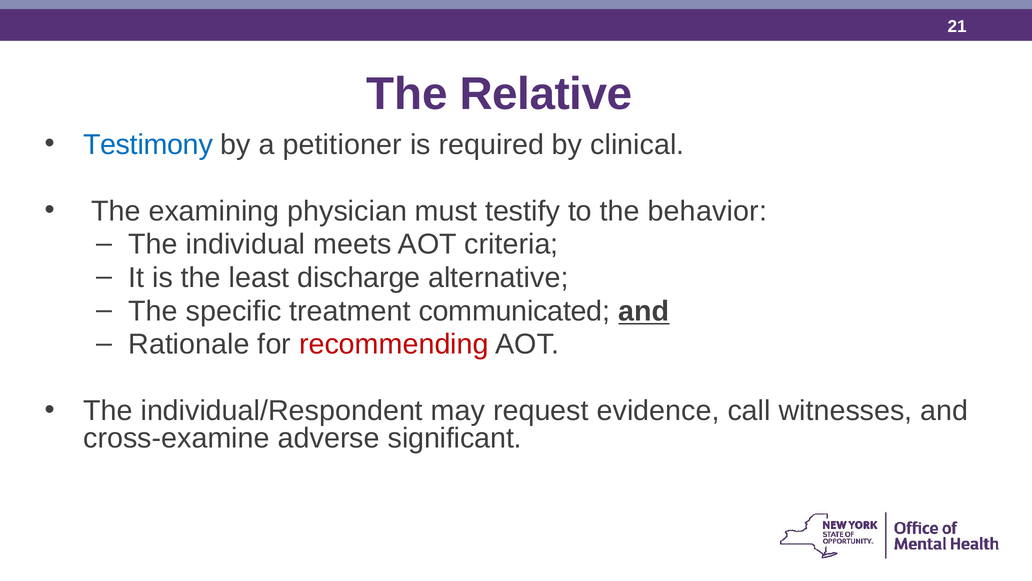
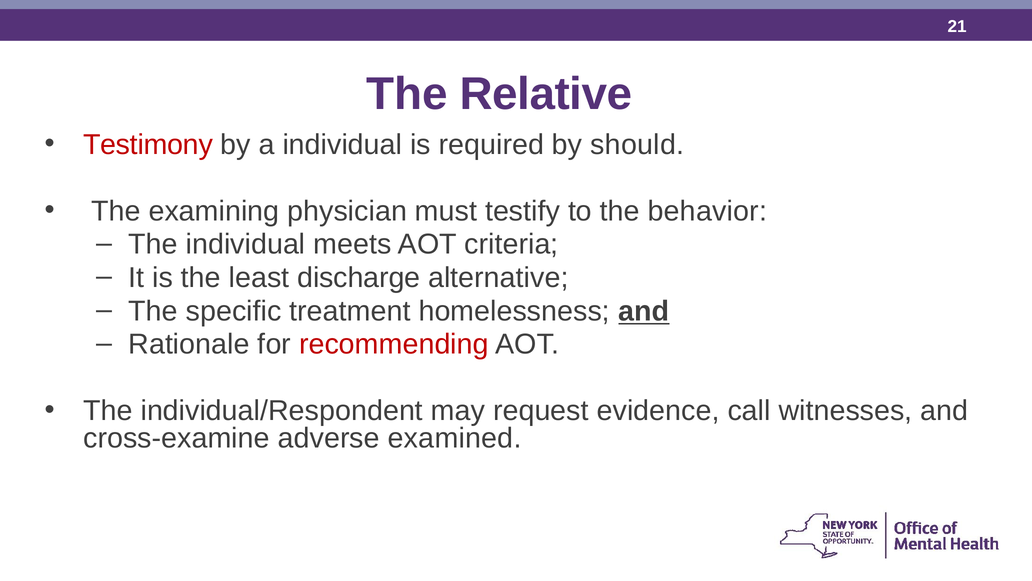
Testimony colour: blue -> red
a petitioner: petitioner -> individual
clinical: clinical -> should
communicated: communicated -> homelessness
significant: significant -> examined
